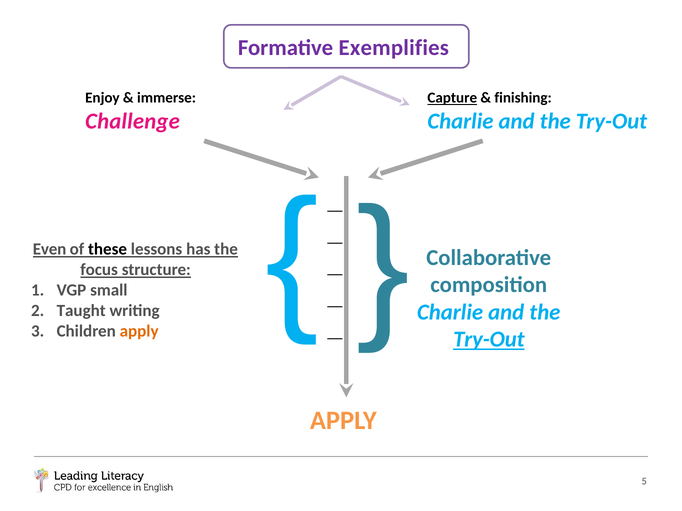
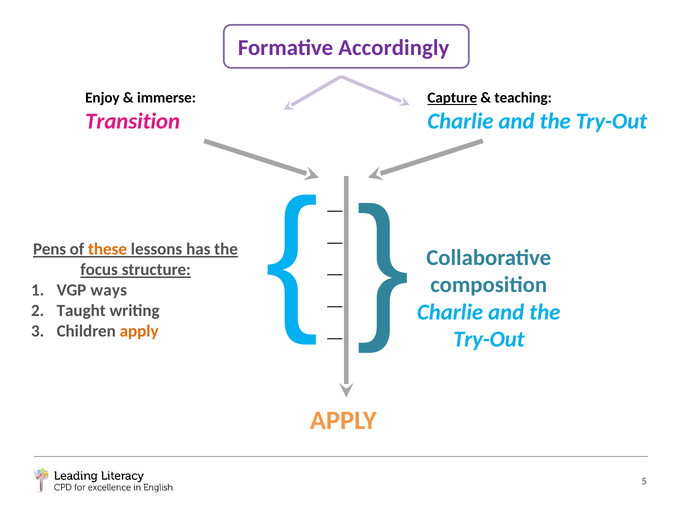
Exemplifies: Exemplifies -> Accordingly
finishing: finishing -> teaching
Challenge: Challenge -> Transition
Even: Even -> Pens
these colour: black -> orange
small: small -> ways
Try-Out at (489, 340) underline: present -> none
